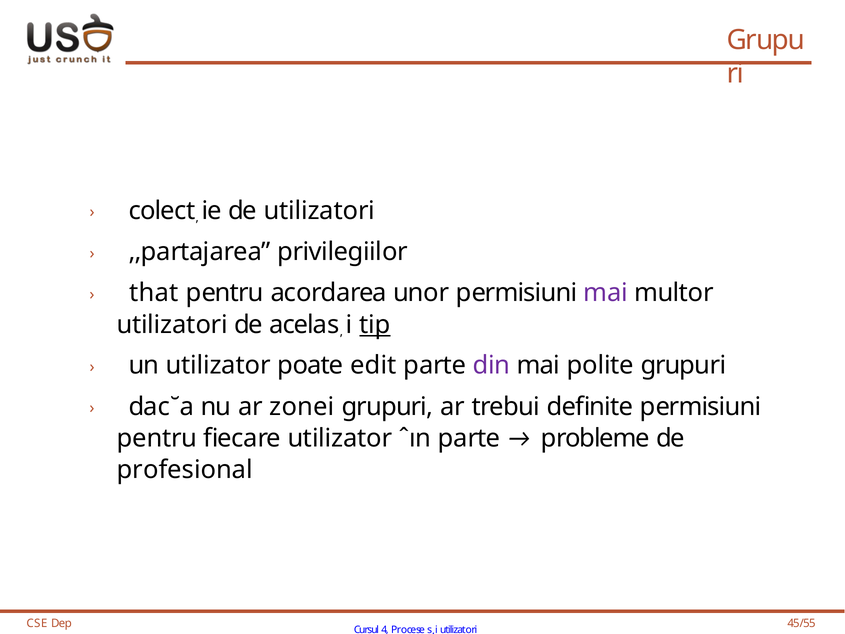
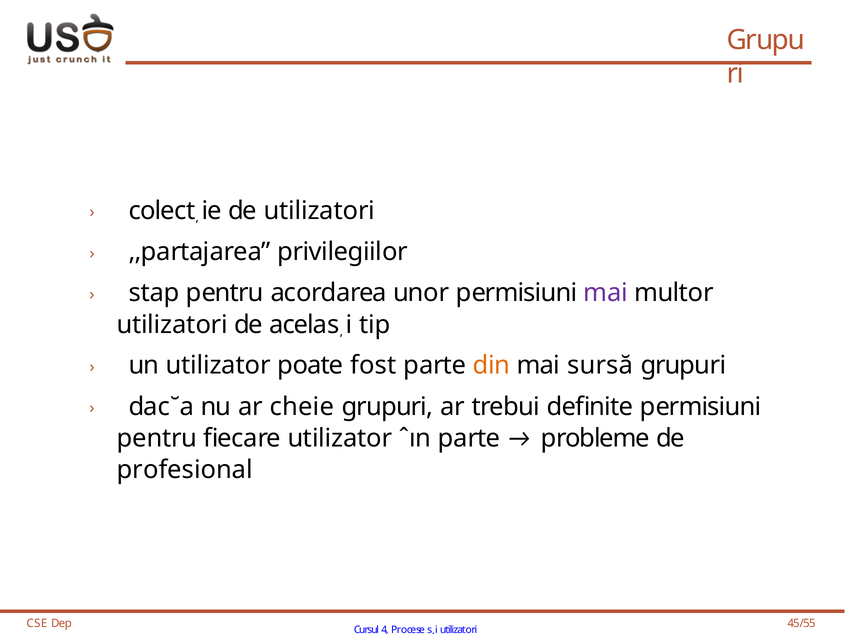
that: that -> stap
tip underline: present -> none
edit: edit -> fost
din colour: purple -> orange
polite: polite -> sursă
zonei: zonei -> cheie
